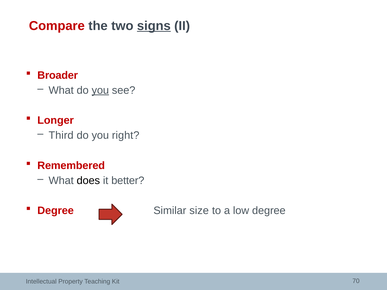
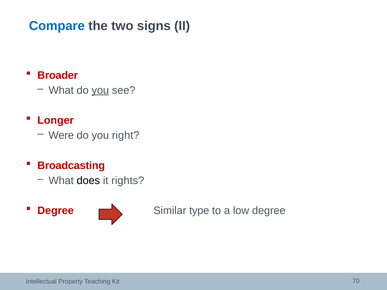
Compare colour: red -> blue
signs underline: present -> none
Third: Third -> Were
Remembered: Remembered -> Broadcasting
better: better -> rights
size: size -> type
